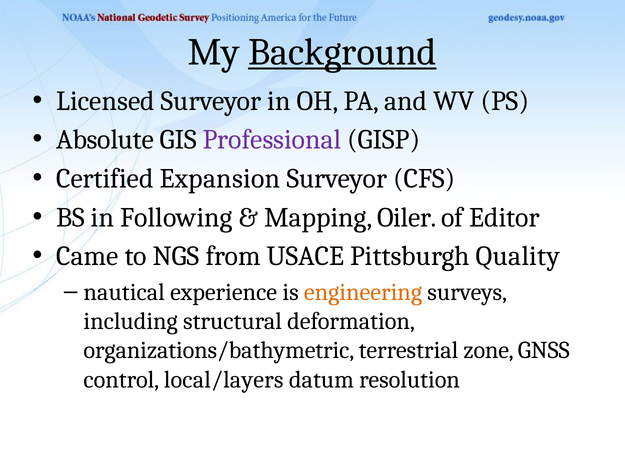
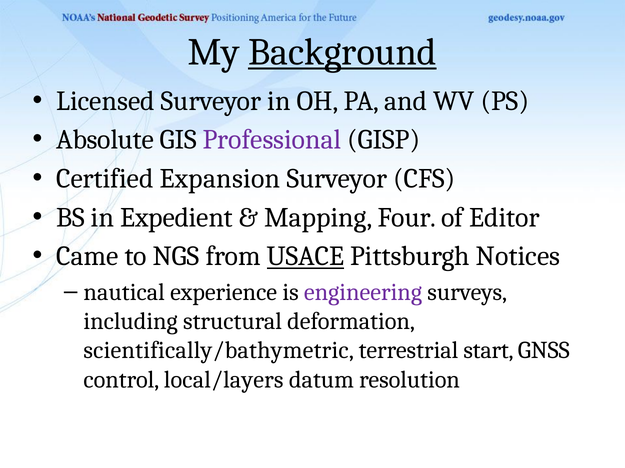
Following: Following -> Expedient
Oiler: Oiler -> Four
USACE underline: none -> present
Quality: Quality -> Notices
engineering colour: orange -> purple
organizations/bathymetric: organizations/bathymetric -> scientifically/bathymetric
zone: zone -> start
